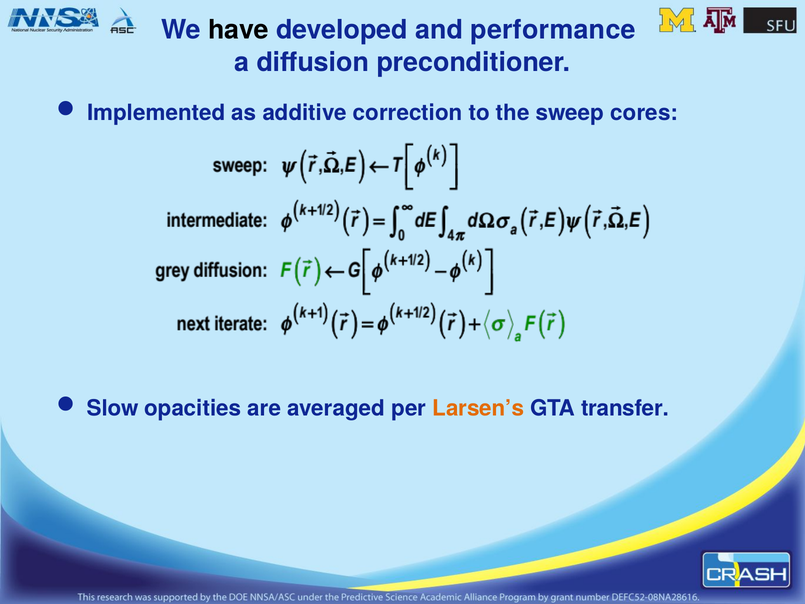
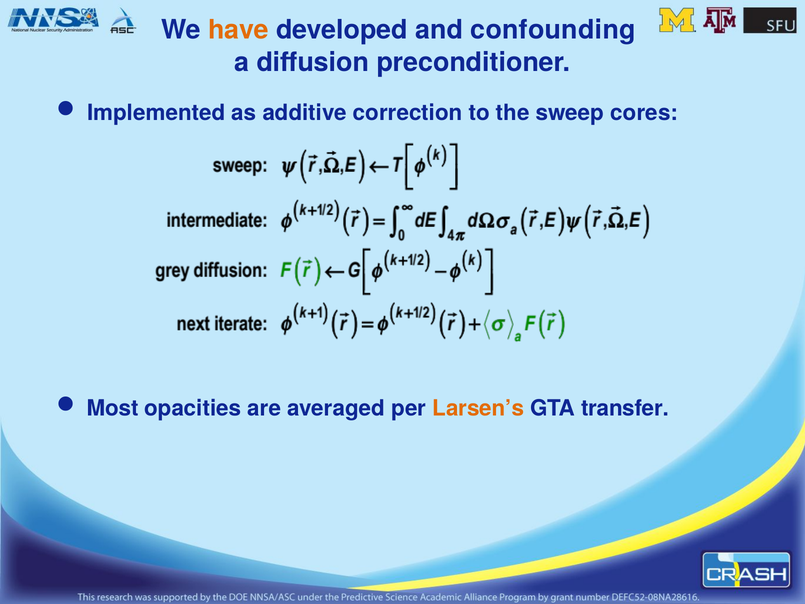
have colour: black -> orange
performance: performance -> confounding
Slow: Slow -> Most
